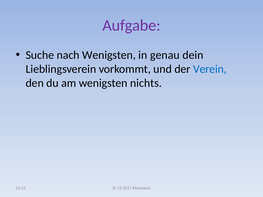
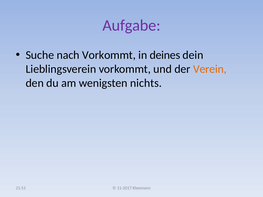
nach Wenigsten: Wenigsten -> Vorkommt
genau: genau -> deines
Verein colour: blue -> orange
